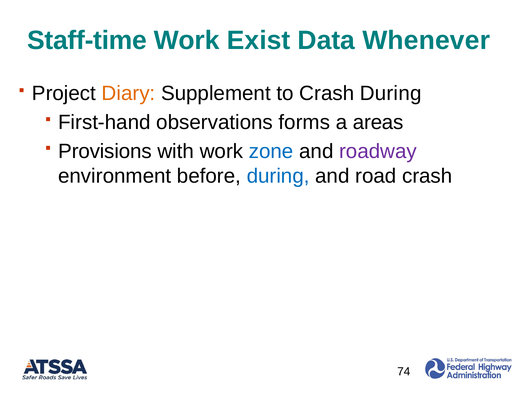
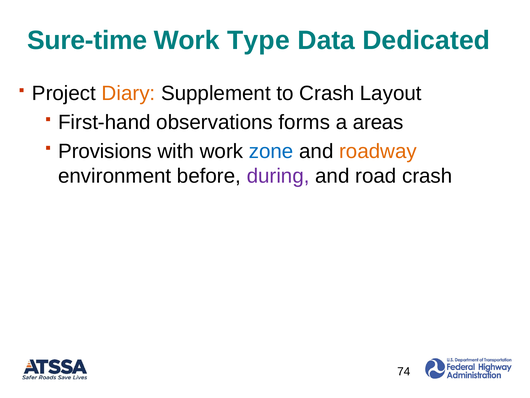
Staff-time: Staff-time -> Sure-time
Exist: Exist -> Type
Whenever: Whenever -> Dedicated
Crash During: During -> Layout
roadway colour: purple -> orange
during at (278, 176) colour: blue -> purple
